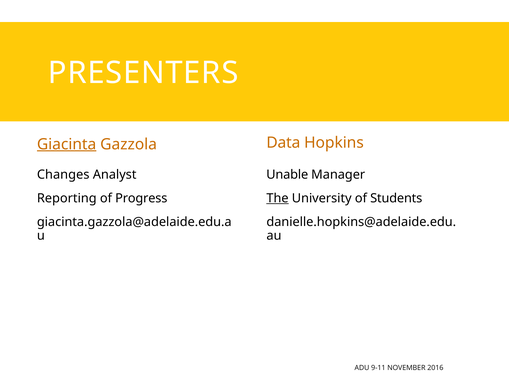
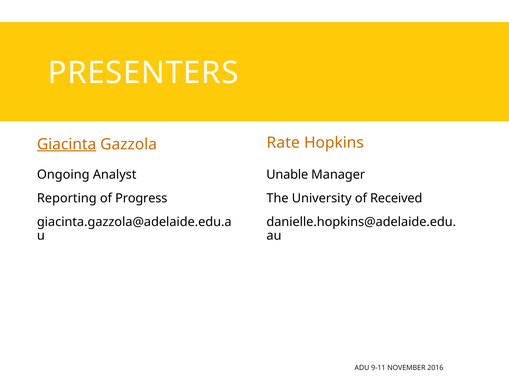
Data: Data -> Rate
Changes: Changes -> Ongoing
The underline: present -> none
Students: Students -> Received
